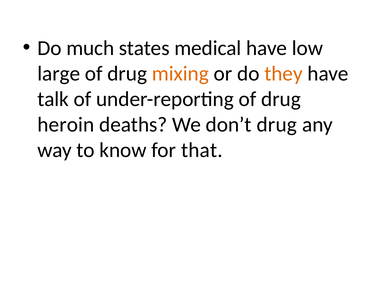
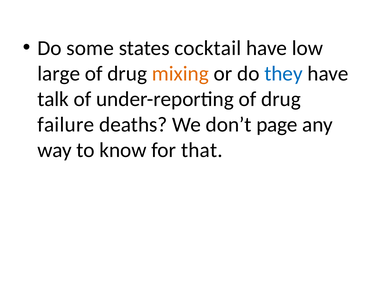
much: much -> some
medical: medical -> cocktail
they colour: orange -> blue
heroin: heroin -> failure
don’t drug: drug -> page
